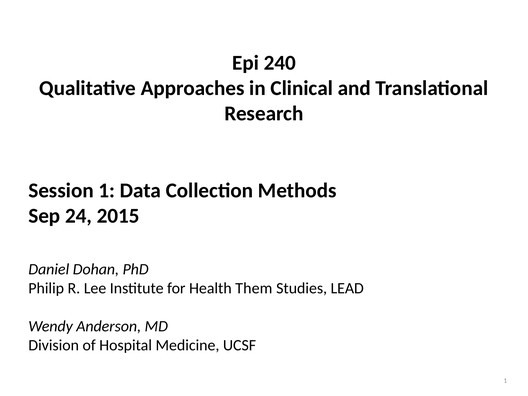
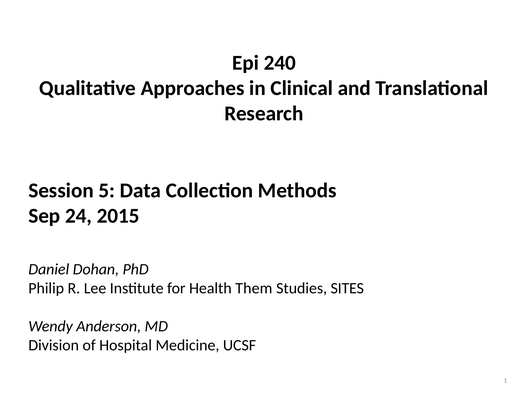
Session 1: 1 -> 5
LEAD: LEAD -> SITES
